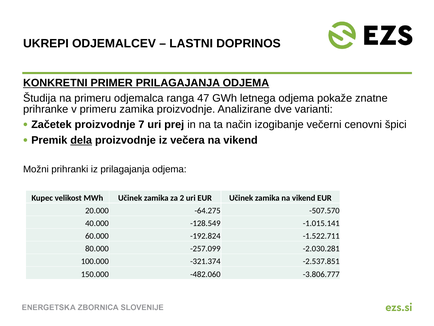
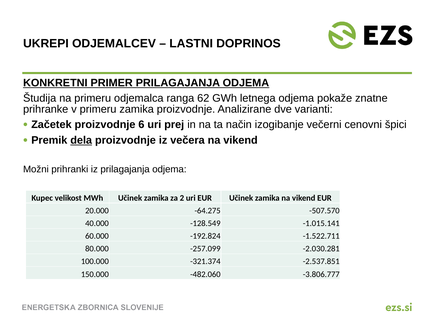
47: 47 -> 62
7: 7 -> 6
